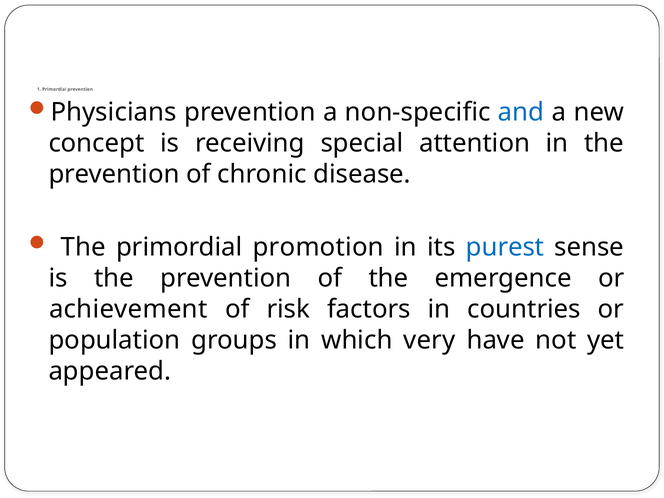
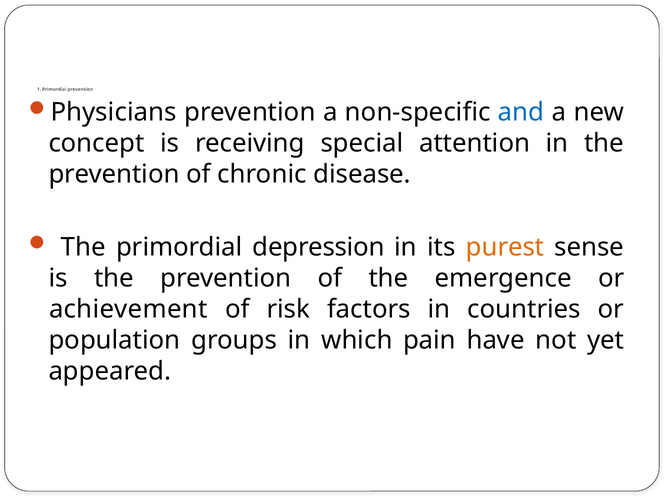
promotion: promotion -> depression
purest colour: blue -> orange
very: very -> pain
